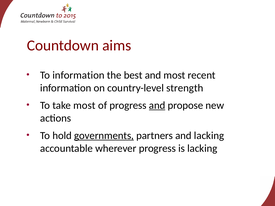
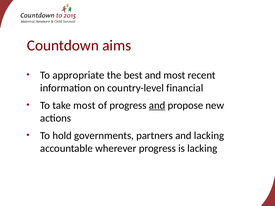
To information: information -> appropriate
strength: strength -> financial
governments underline: present -> none
